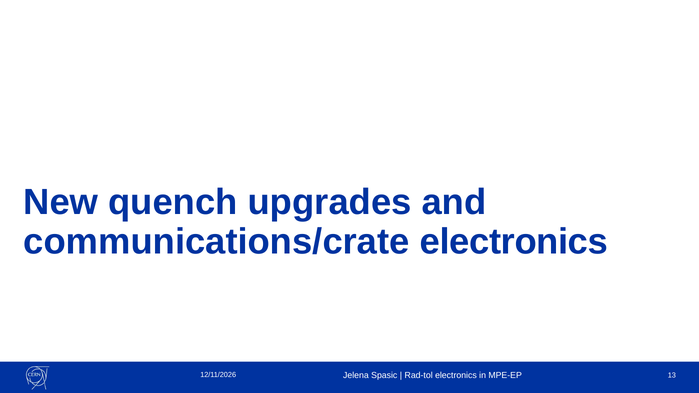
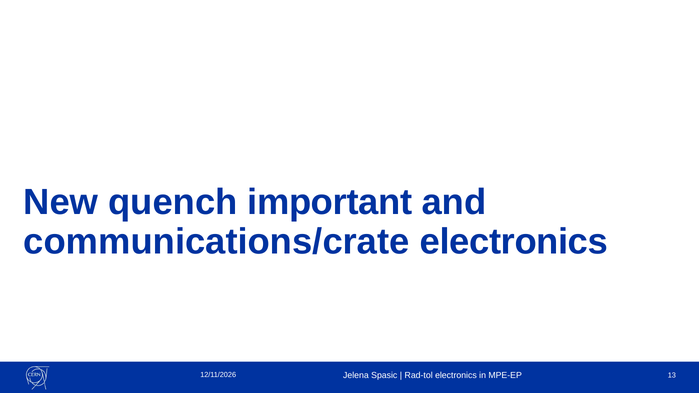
upgrades: upgrades -> important
